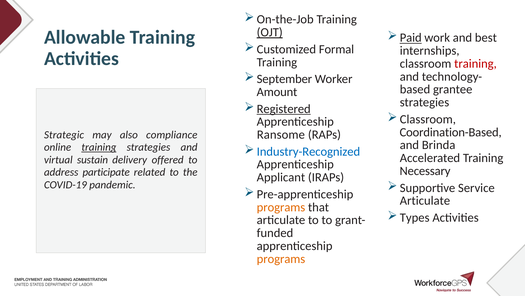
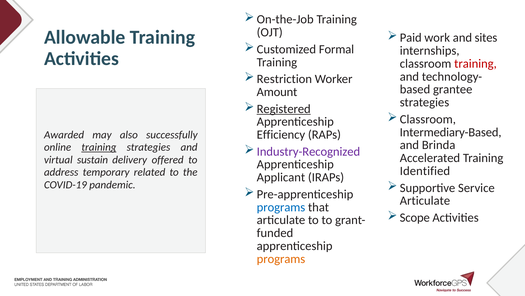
OJT underline: present -> none
Paid underline: present -> none
best: best -> sites
September: September -> Restriction
Coordination-Based: Coordination-Based -> Intermediary-Based
Ransome: Ransome -> Efficiency
Strategic: Strategic -> Awarded
compliance: compliance -> successfully
Industry-Recognized colour: blue -> purple
Necessary: Necessary -> Identified
participate: participate -> temporary
programs at (281, 207) colour: orange -> blue
Types: Types -> Scope
